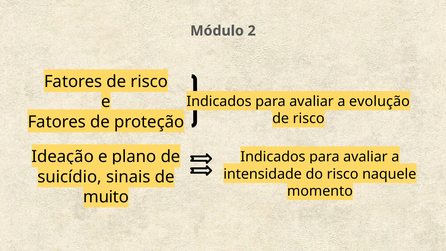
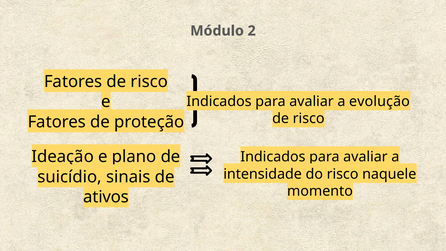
muito: muito -> ativos
